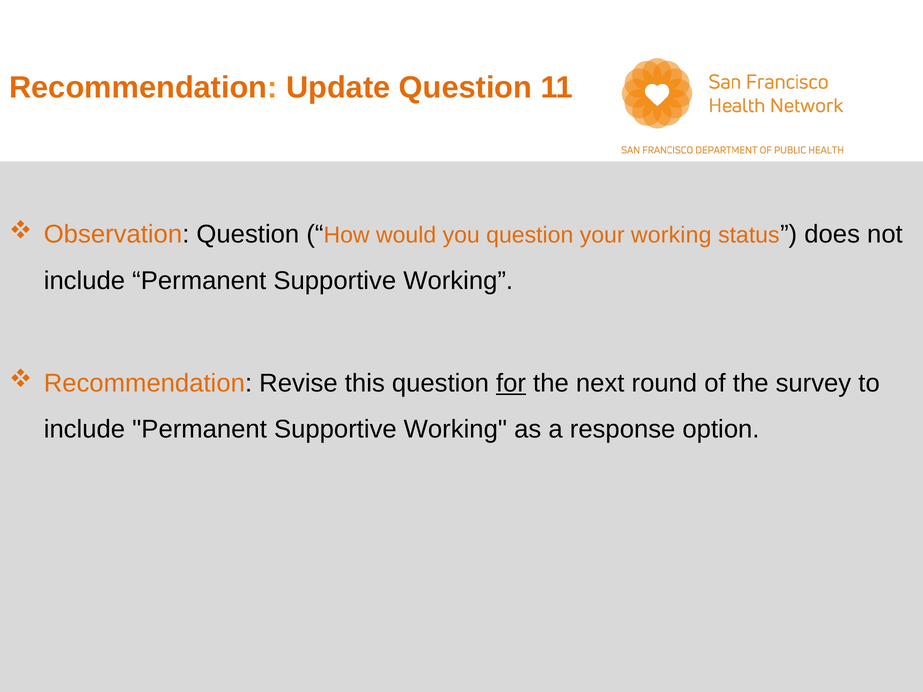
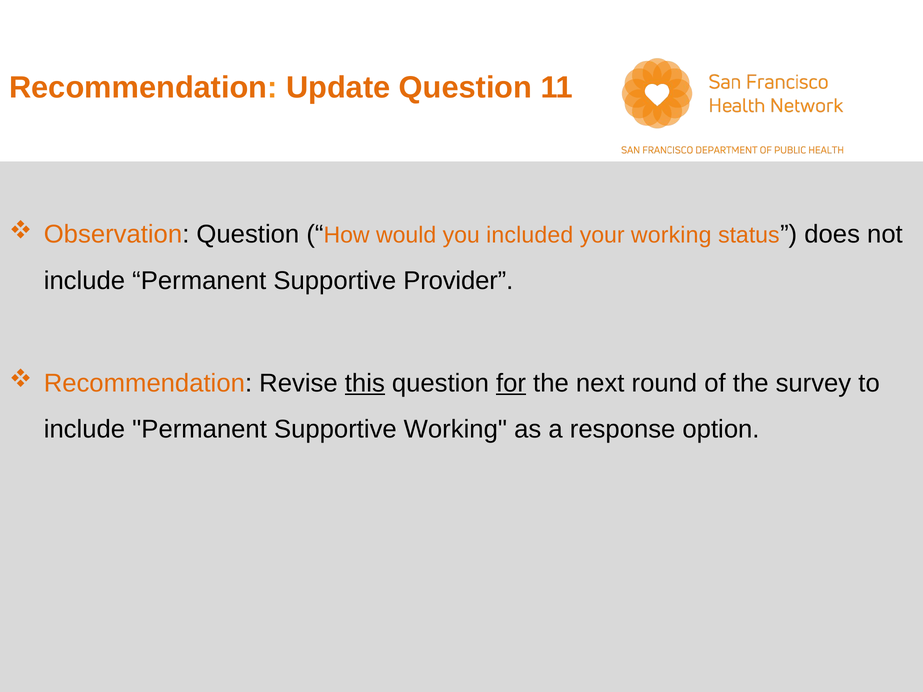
you question: question -> included
Working at (458, 281): Working -> Provider
this underline: none -> present
